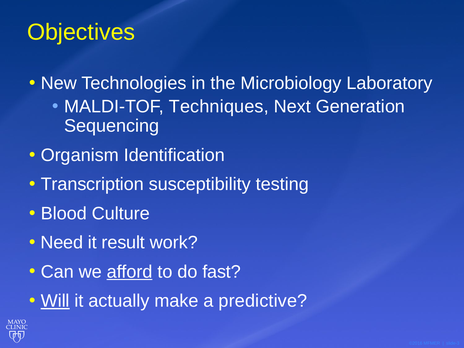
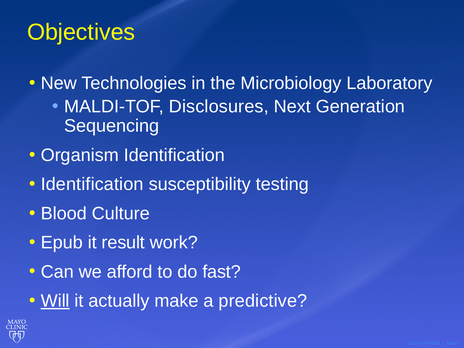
Techniques: Techniques -> Disclosures
Transcription at (92, 184): Transcription -> Identification
Need: Need -> Epub
afford underline: present -> none
